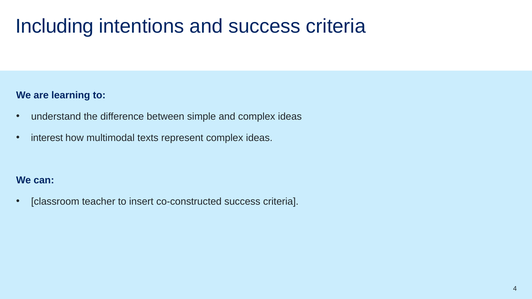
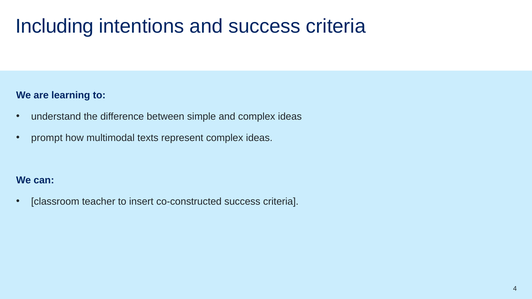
interest: interest -> prompt
